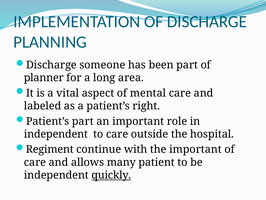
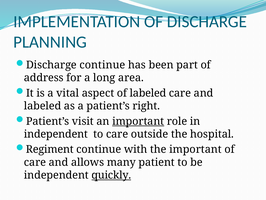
Discharge someone: someone -> continue
planner: planner -> address
of mental: mental -> labeled
Patient’s part: part -> visit
important at (138, 121) underline: none -> present
